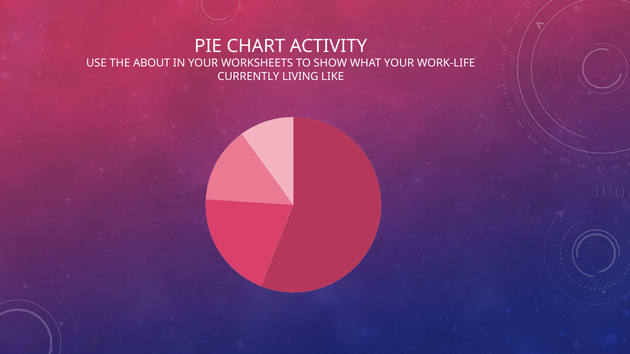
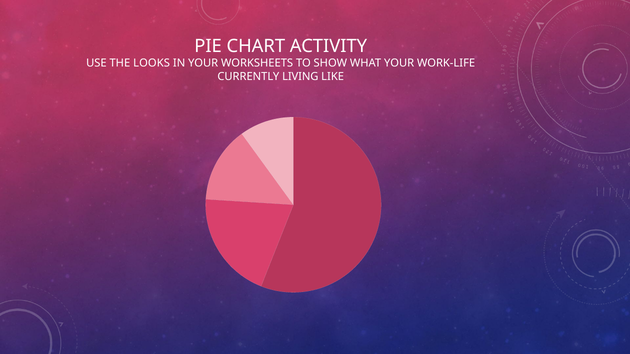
ABOUT: ABOUT -> LOOKS
